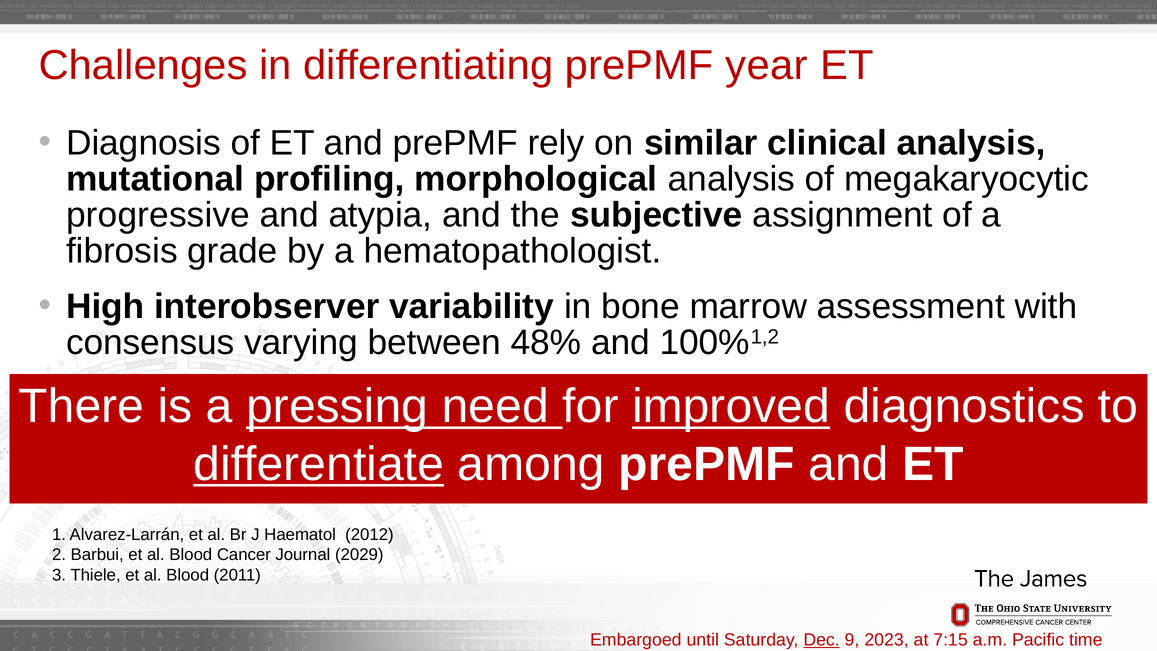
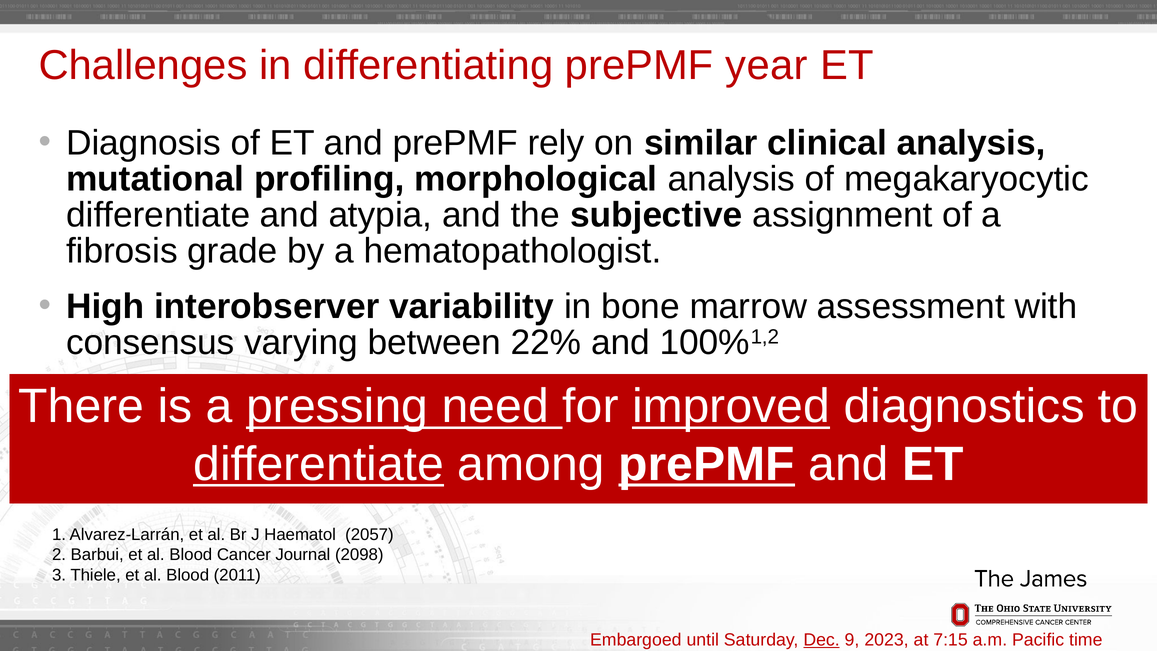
progressive at (158, 215): progressive -> differentiate
48%: 48% -> 22%
prePMF at (707, 464) underline: none -> present
2012: 2012 -> 2057
2029: 2029 -> 2098
